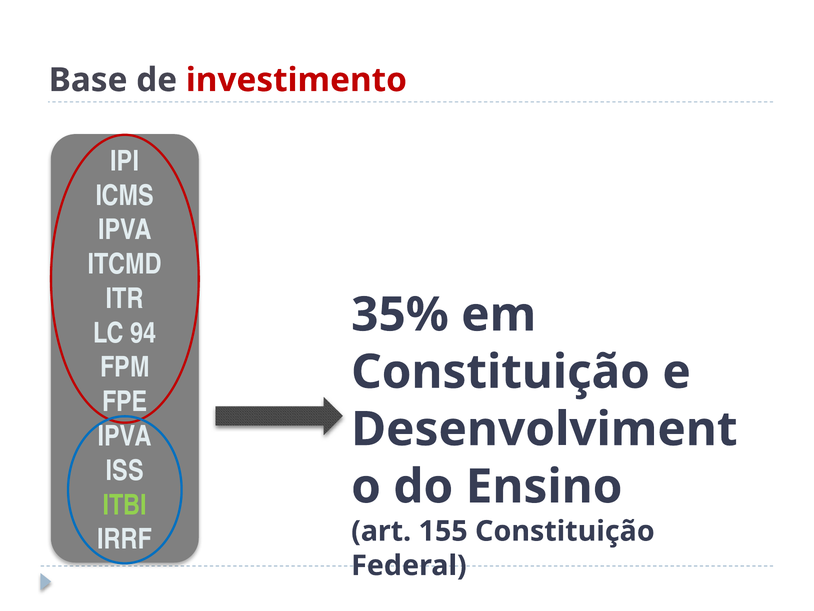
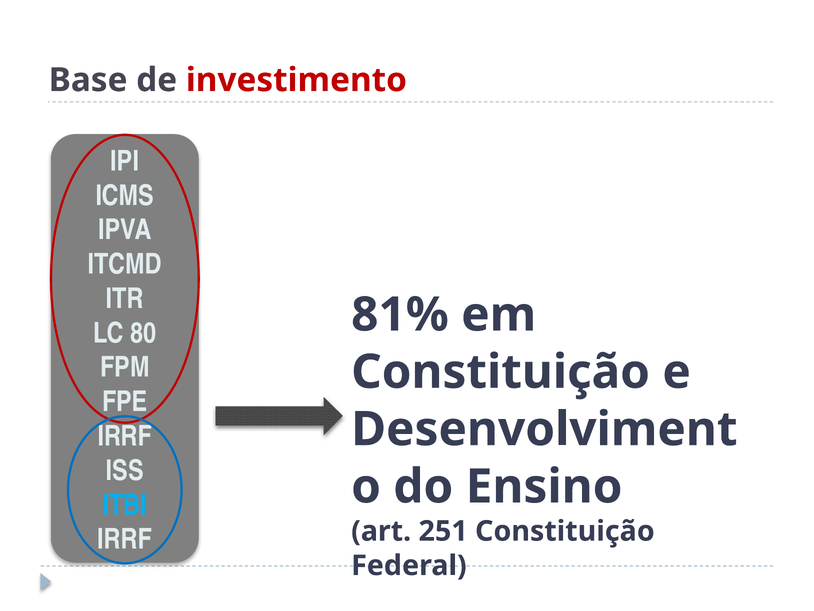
35%: 35% -> 81%
94: 94 -> 80
IPVA at (125, 436): IPVA -> IRRF
ITBI colour: light green -> light blue
155: 155 -> 251
